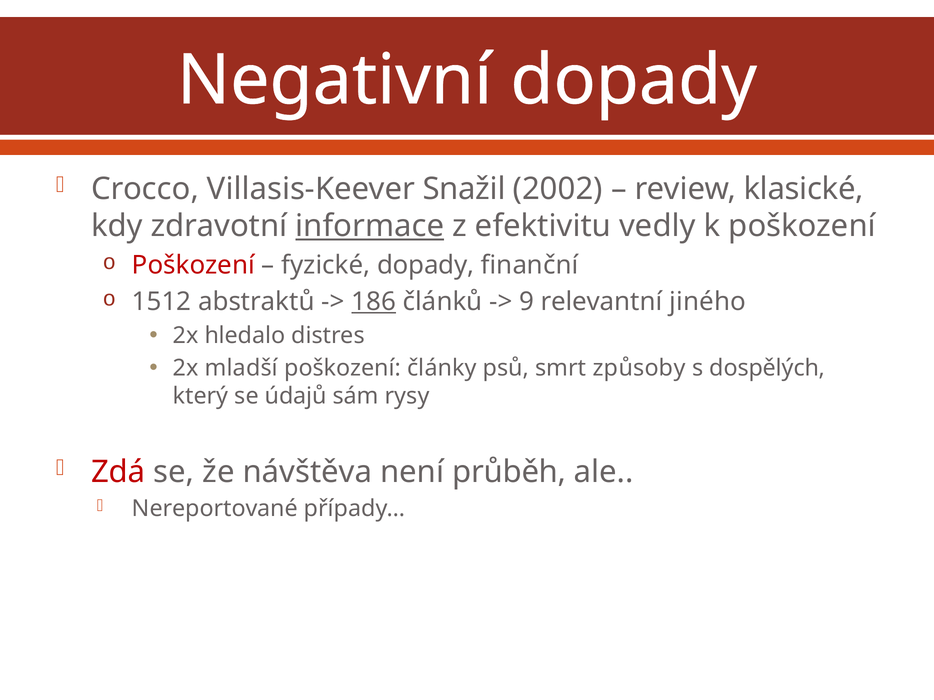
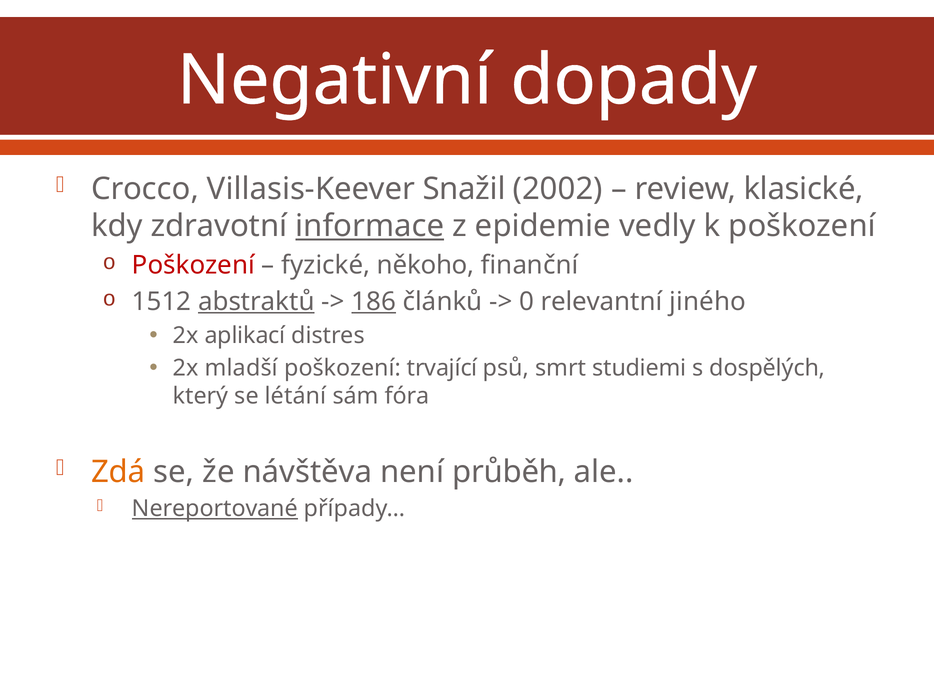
efektivitu: efektivitu -> epidemie
fyzické dopady: dopady -> někoho
abstraktů underline: none -> present
9: 9 -> 0
hledalo: hledalo -> aplikací
články: články -> trvající
způsoby: způsoby -> studiemi
údajů: údajů -> létání
rysy: rysy -> fóra
Zdá colour: red -> orange
Nereportované underline: none -> present
